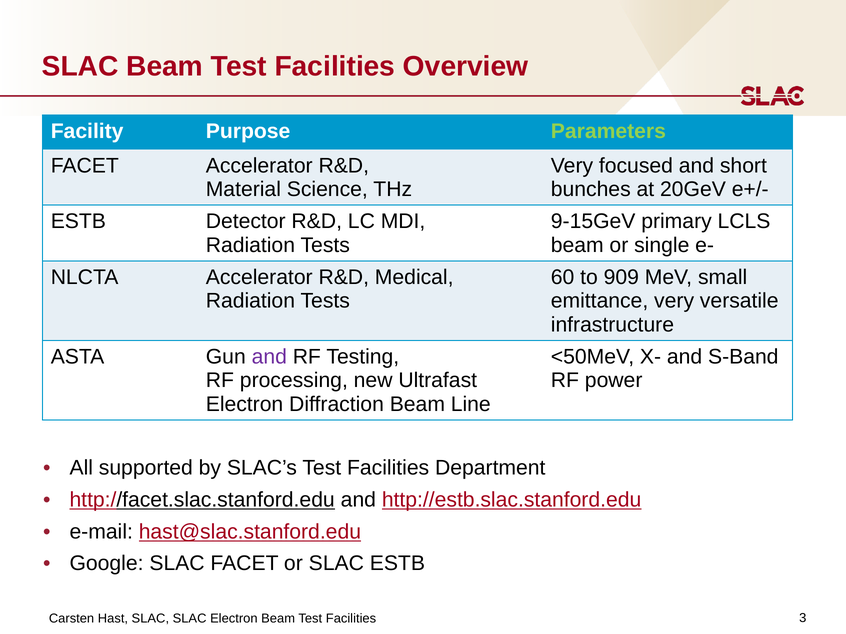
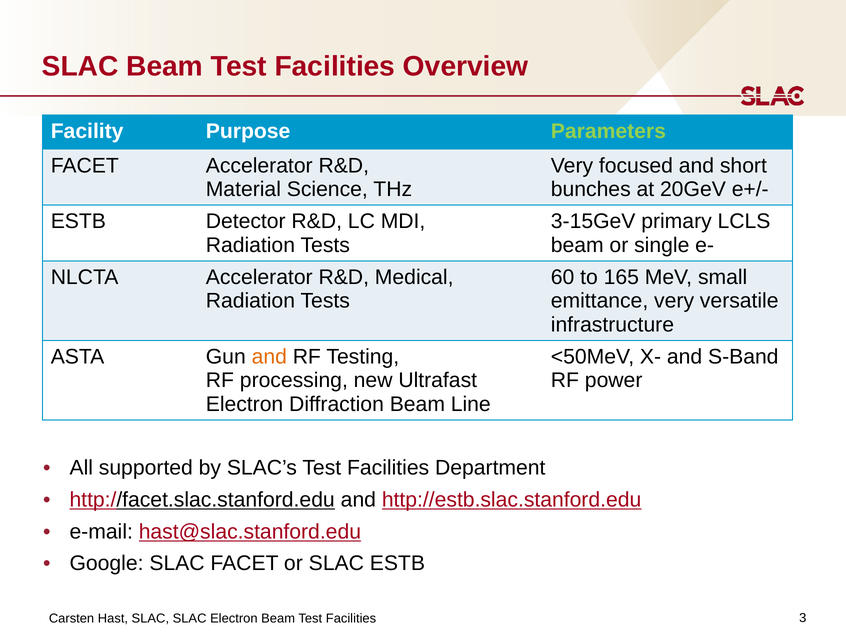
9-15GeV: 9-15GeV -> 3-15GeV
909: 909 -> 165
and at (269, 357) colour: purple -> orange
